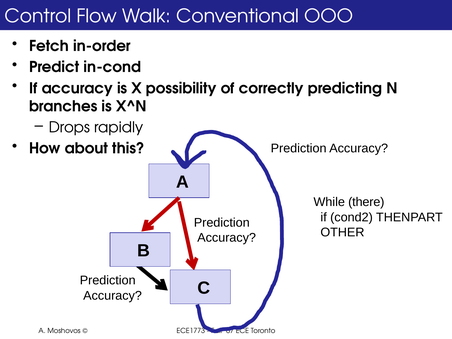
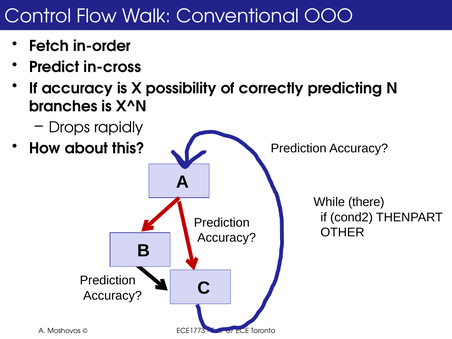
in-cond: in-cond -> in-cross
